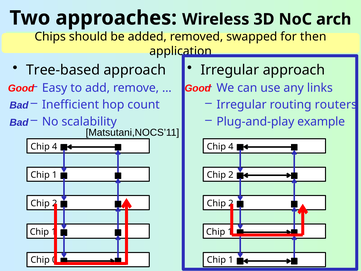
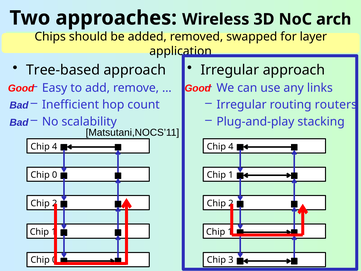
then: then -> layer
example: example -> stacking
1 at (55, 175): 1 -> 0
2 at (231, 175): 2 -> 1
1 at (231, 260): 1 -> 3
